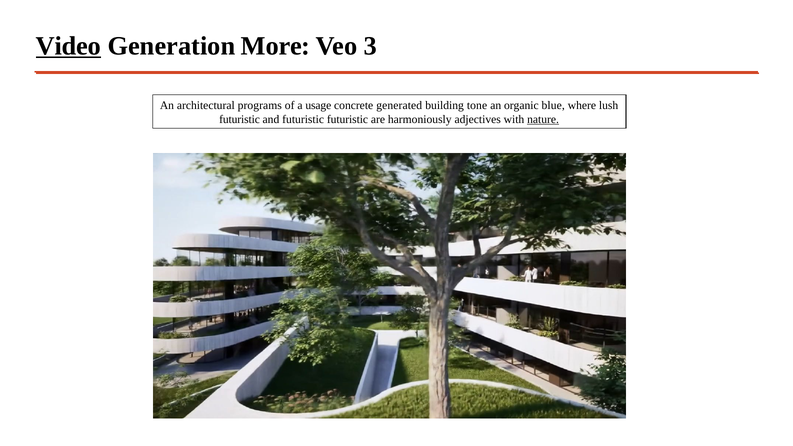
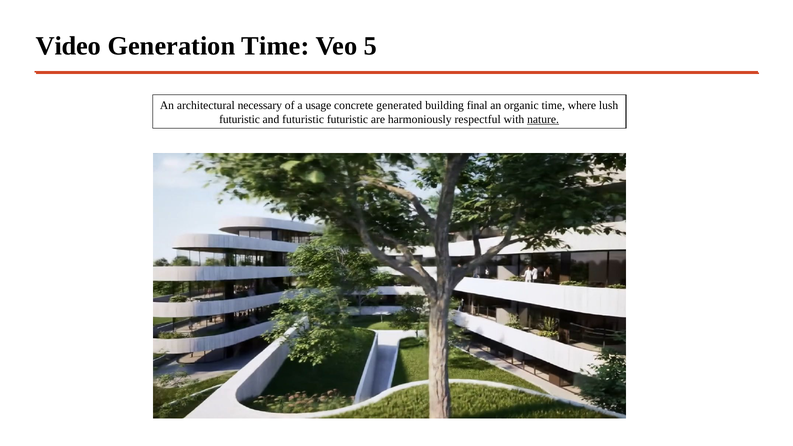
Video underline: present -> none
Generation More: More -> Time
3: 3 -> 5
programs: programs -> necessary
tone: tone -> final
organic blue: blue -> time
adjectives: adjectives -> respectful
